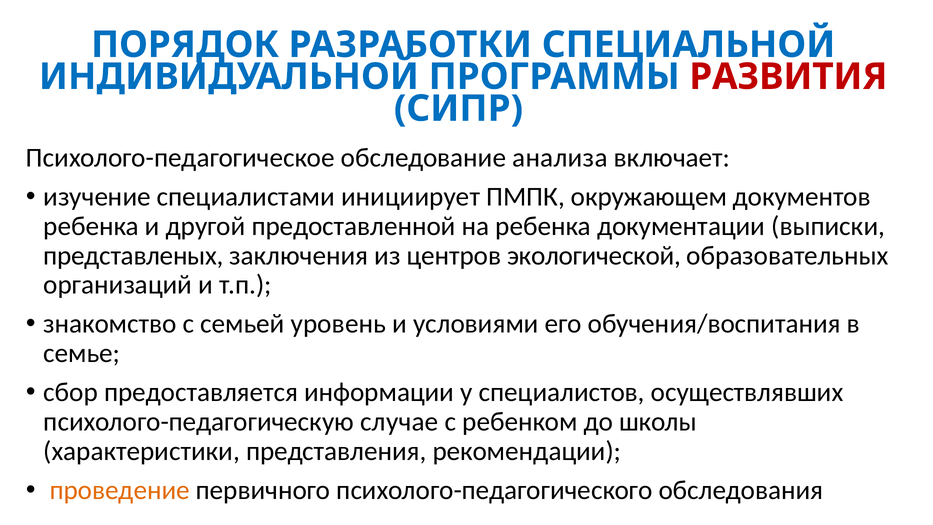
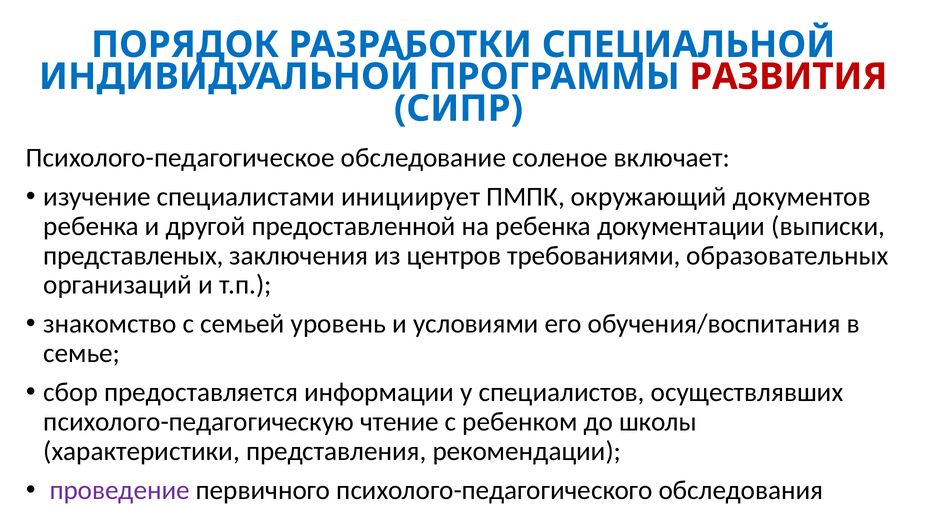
анализа: анализа -> соленое
окружающем: окружающем -> окружающий
экологической: экологической -> требованиями
случае: случае -> чтение
проведение colour: orange -> purple
